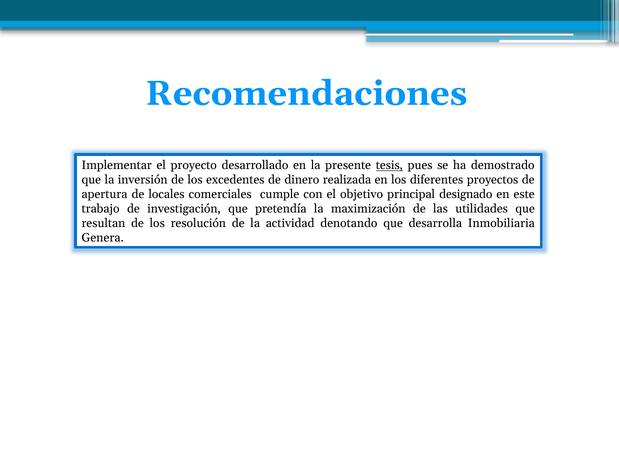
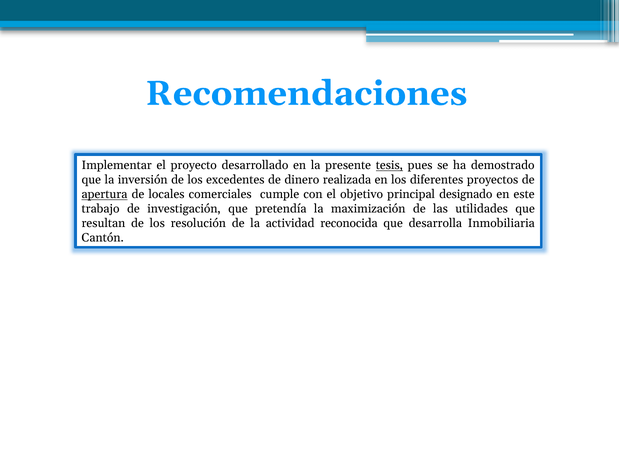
apertura underline: none -> present
denotando: denotando -> reconocida
Genera: Genera -> Cantón
